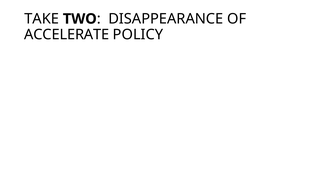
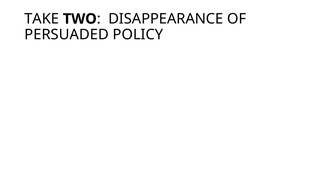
ACCELERATE: ACCELERATE -> PERSUADED
